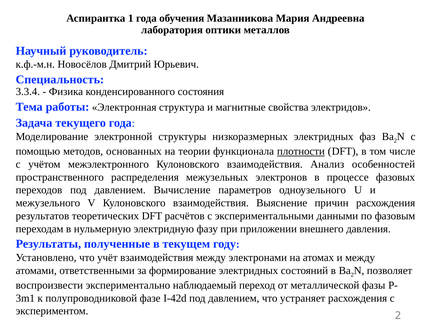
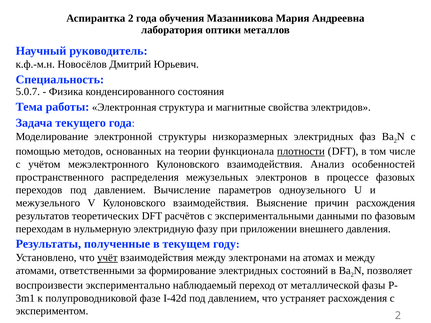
Аспирантка 1: 1 -> 2
3.3.4: 3.3.4 -> 5.0.7
учёт underline: none -> present
